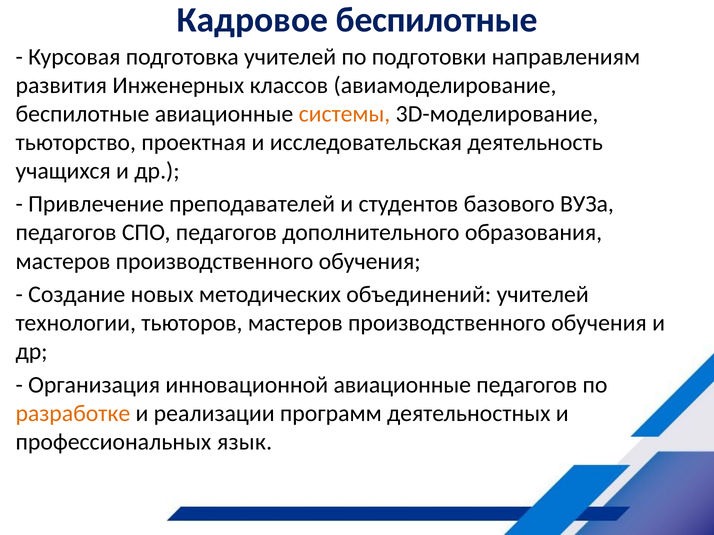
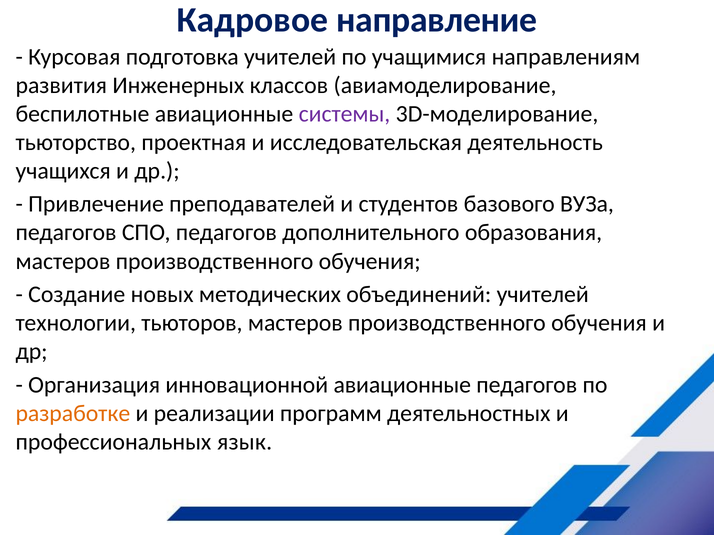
Кадровое беспилотные: беспилотные -> направление
подготовки: подготовки -> учащимися
системы colour: orange -> purple
